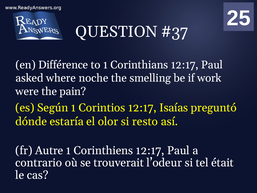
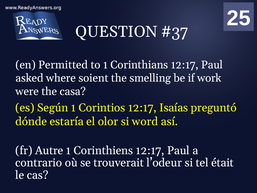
Différence: Différence -> Permitted
noche: noche -> soient
pain: pain -> casa
resto: resto -> word
